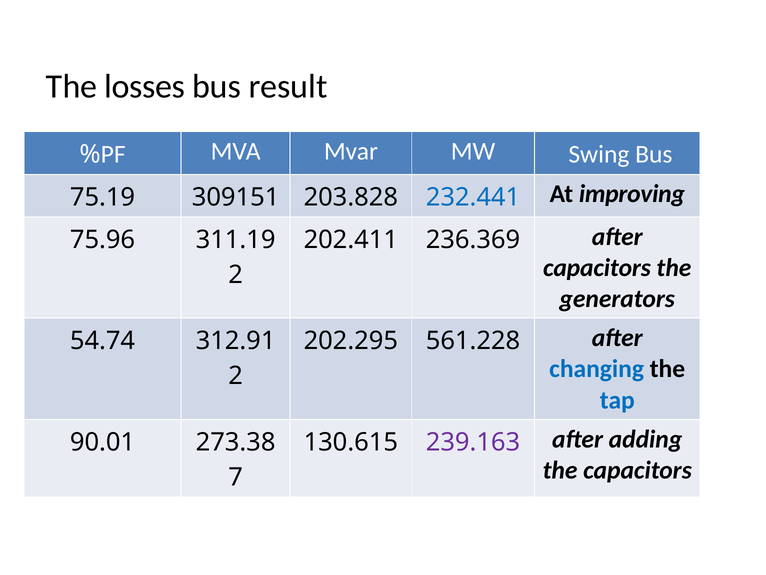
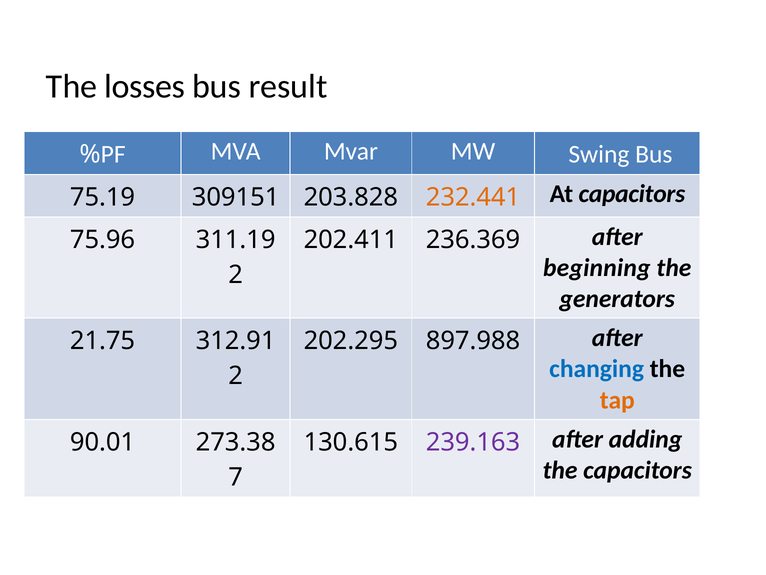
232.441 colour: blue -> orange
At improving: improving -> capacitors
capacitors at (597, 268): capacitors -> beginning
54.74: 54.74 -> 21.75
561.228: 561.228 -> 897.988
tap colour: blue -> orange
